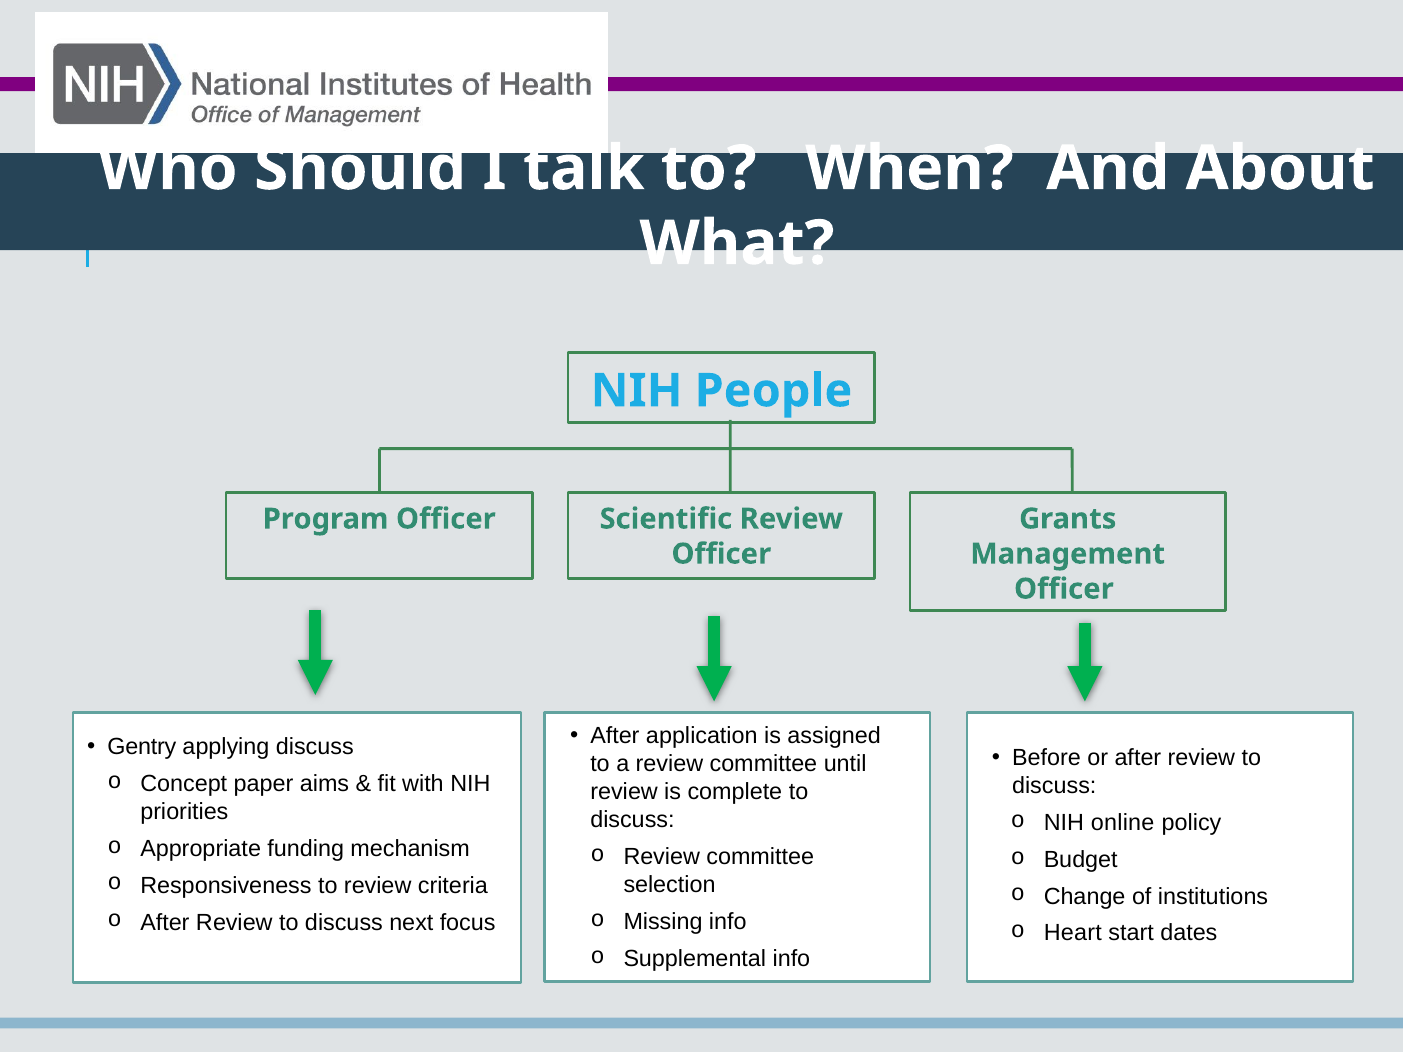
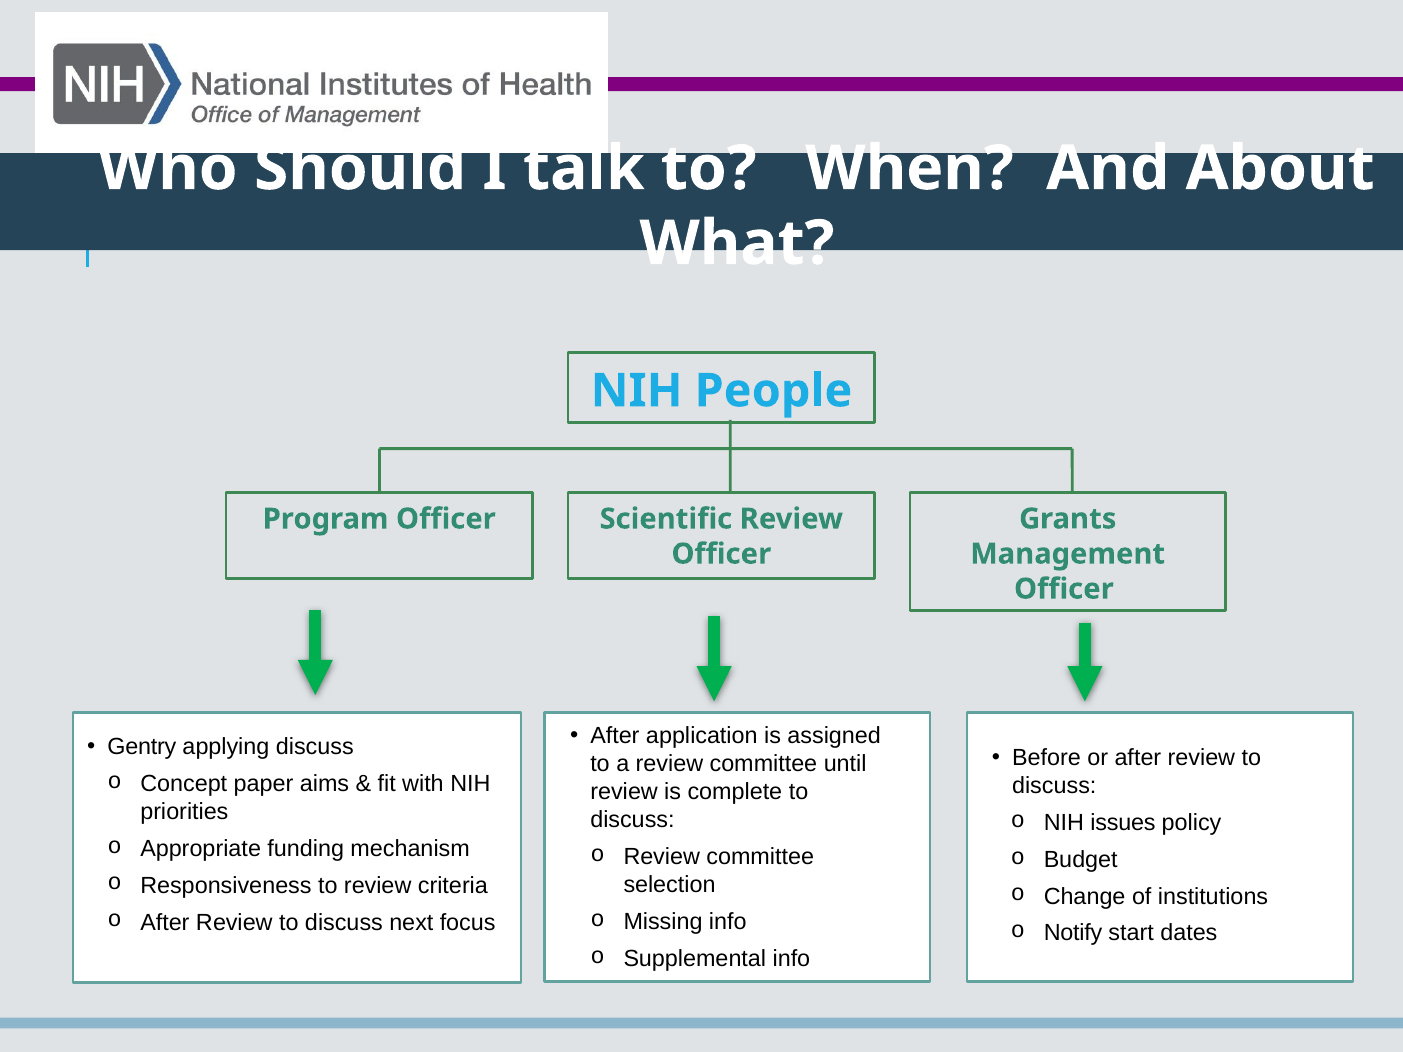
online: online -> issues
Heart: Heart -> Notify
